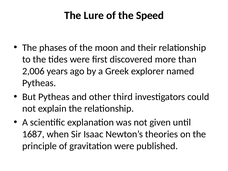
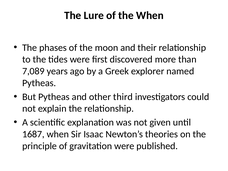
the Speed: Speed -> When
2,006: 2,006 -> 7,089
